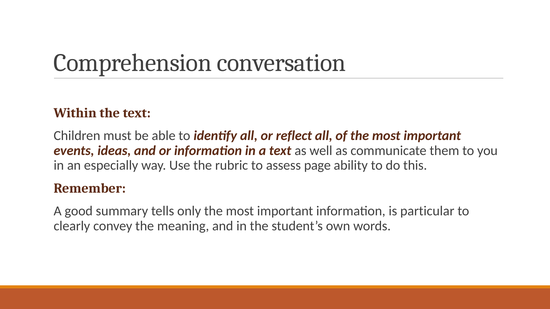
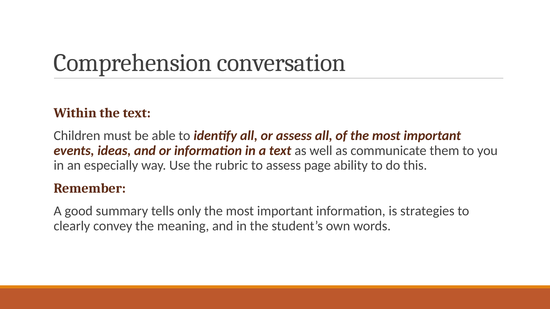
or reflect: reflect -> assess
particular: particular -> strategies
